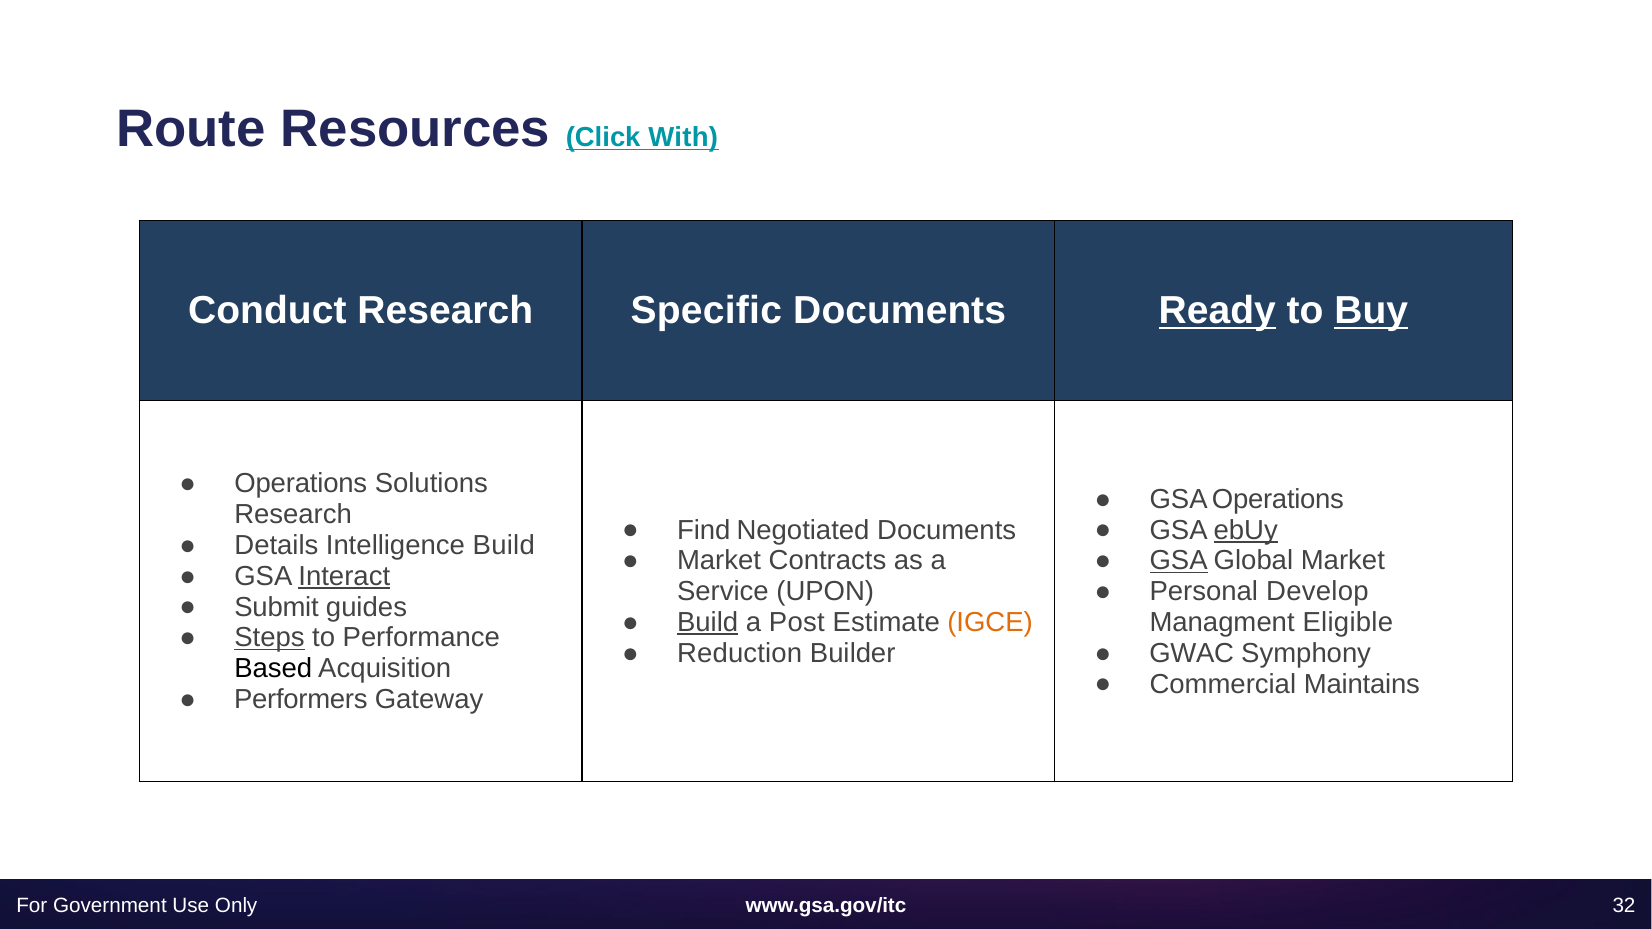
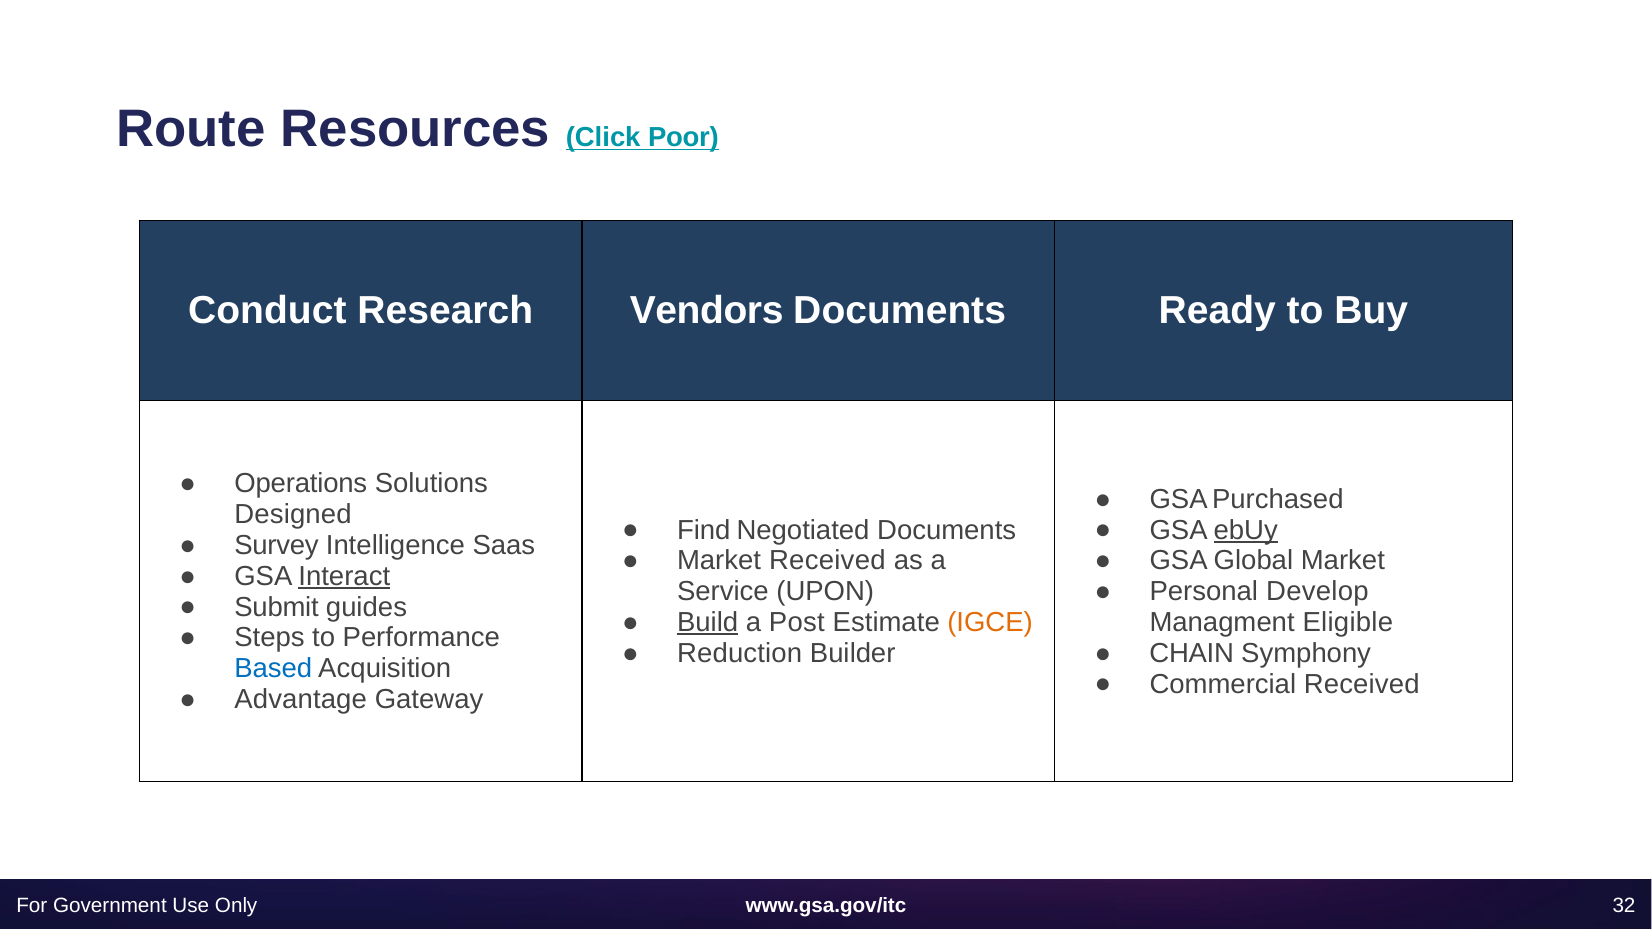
With: With -> Poor
Specific: Specific -> Vendors
Ready underline: present -> none
Buy underline: present -> none
GSA Operations: Operations -> Purchased
Research at (293, 515): Research -> Designed
Details: Details -> Survey
Intelligence Build: Build -> Saas
Market Contracts: Contracts -> Received
GSA at (1179, 561) underline: present -> none
Steps underline: present -> none
GWAC: GWAC -> CHAIN
Based colour: black -> blue
Commercial Maintains: Maintains -> Received
Performers: Performers -> Advantage
